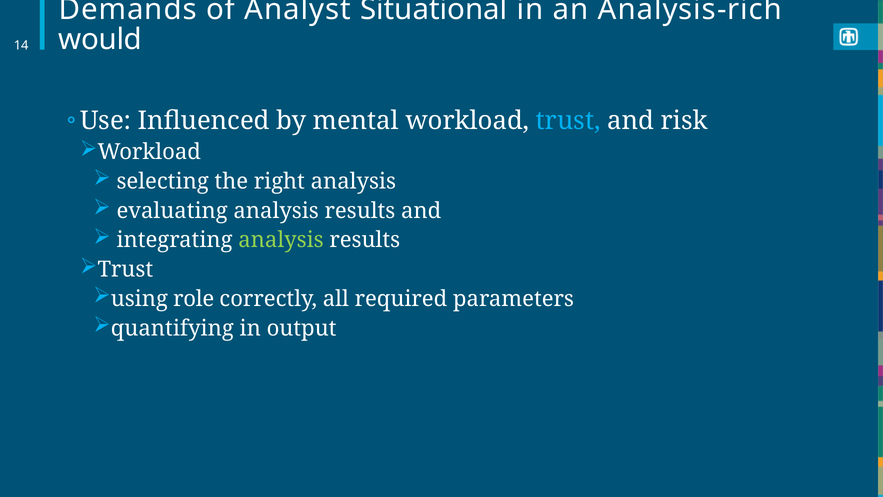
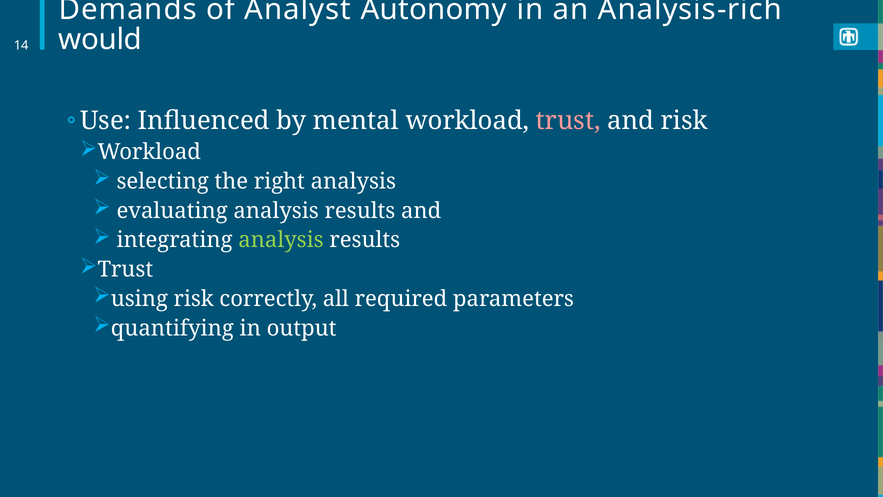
Situational: Situational -> Autonomy
trust at (568, 121) colour: light blue -> pink
using role: role -> risk
